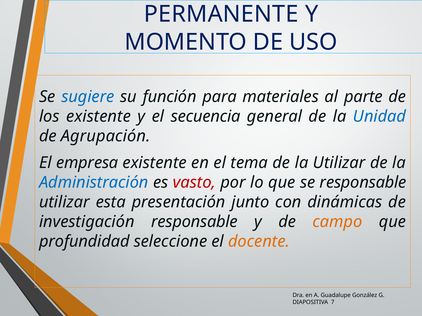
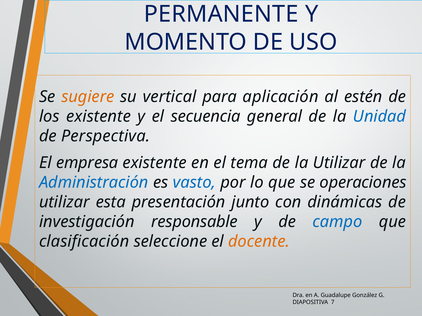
sugiere colour: blue -> orange
función: función -> vertical
materiales: materiales -> aplicación
parte: parte -> estén
Agrupación: Agrupación -> Perspectiva
vasto colour: red -> blue
se responsable: responsable -> operaciones
campo colour: orange -> blue
profundidad: profundidad -> clasificación
